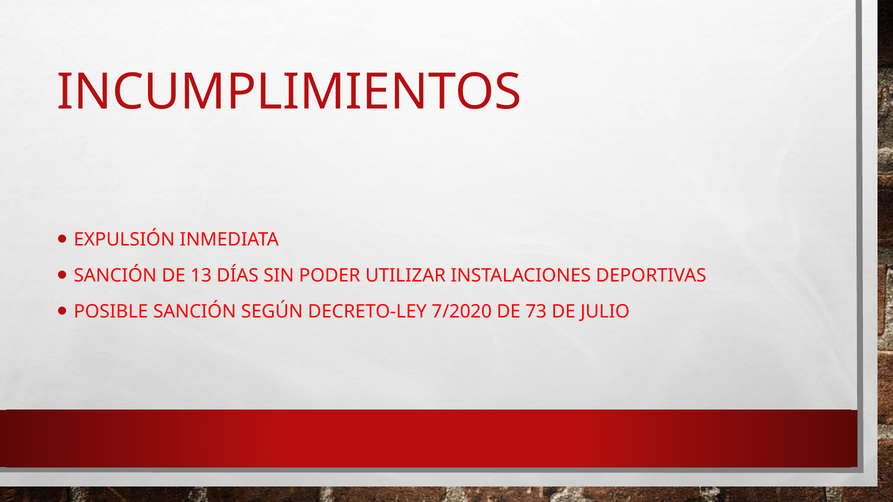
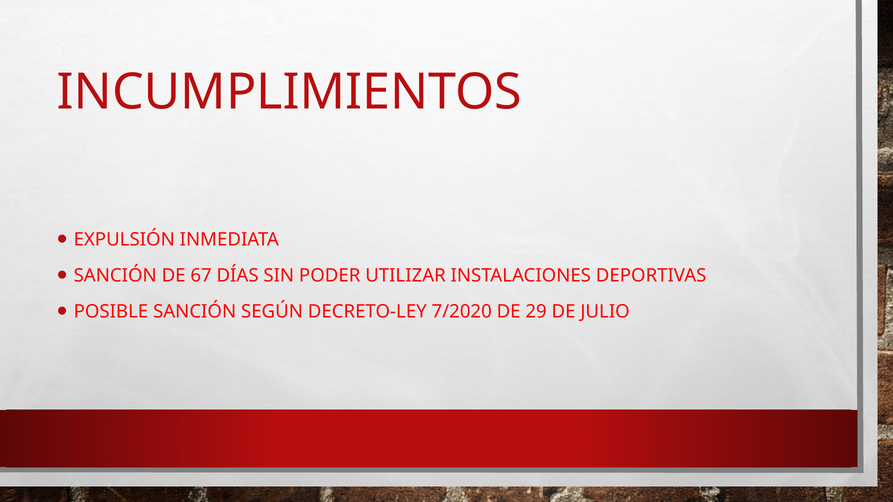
13: 13 -> 67
73: 73 -> 29
